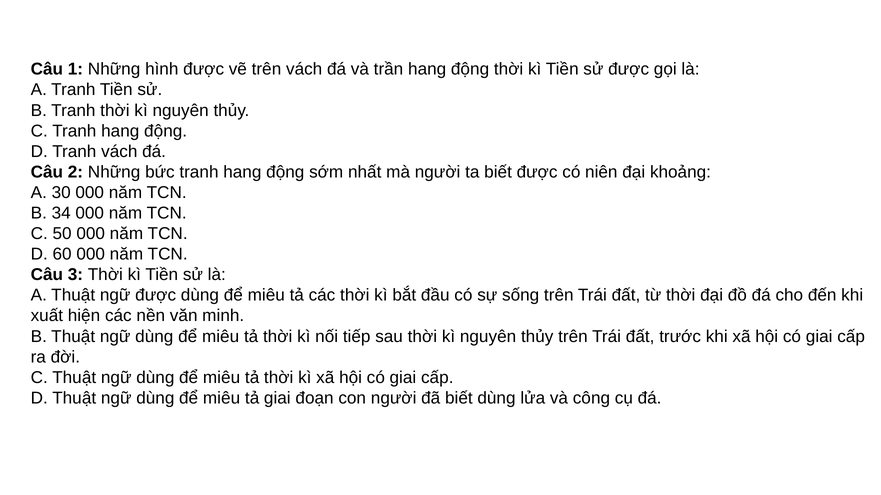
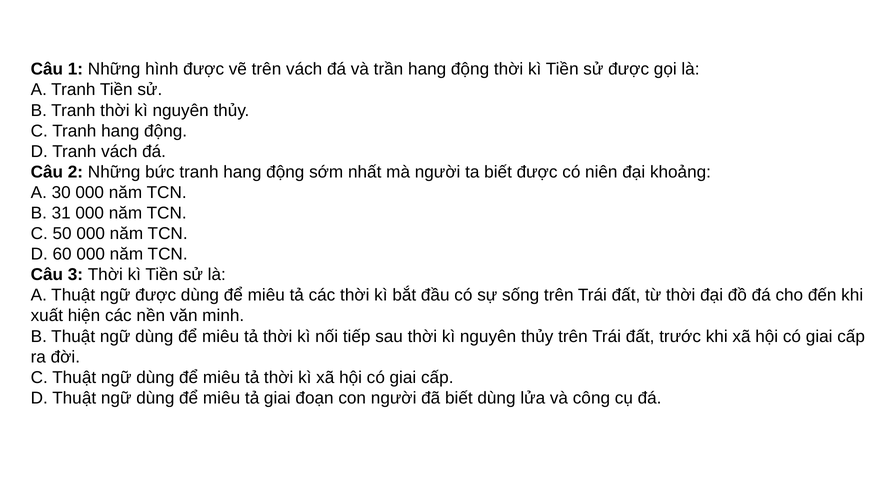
34: 34 -> 31
